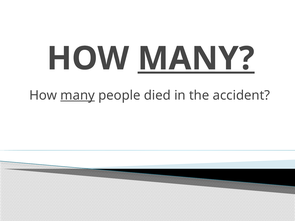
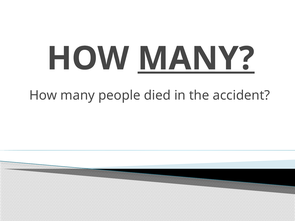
many at (78, 96) underline: present -> none
